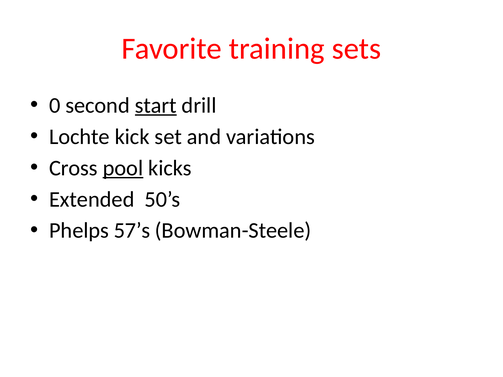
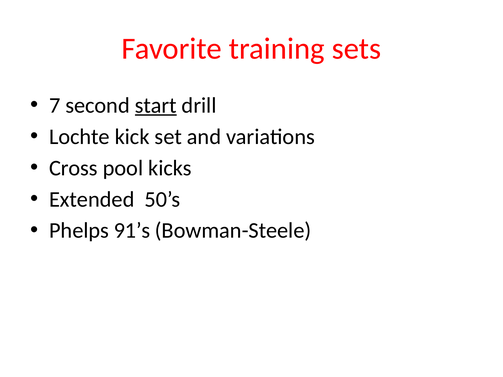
0: 0 -> 7
pool underline: present -> none
57’s: 57’s -> 91’s
